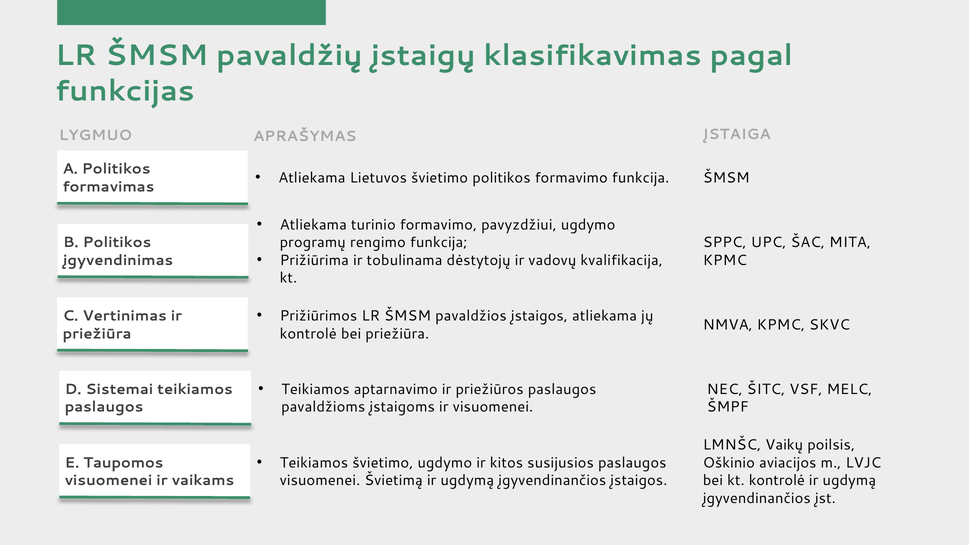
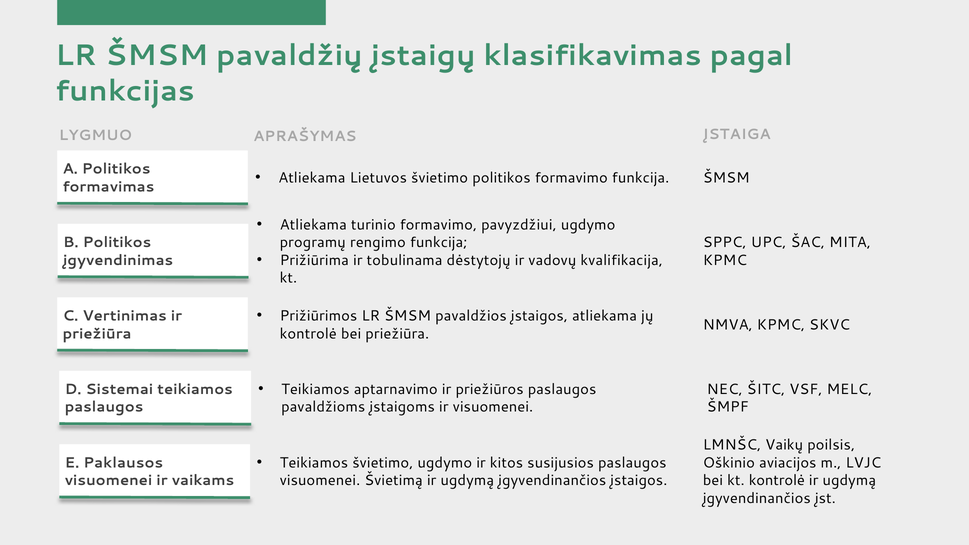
Taupomos: Taupomos -> Paklausos
